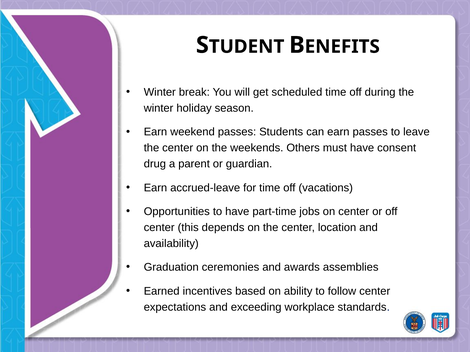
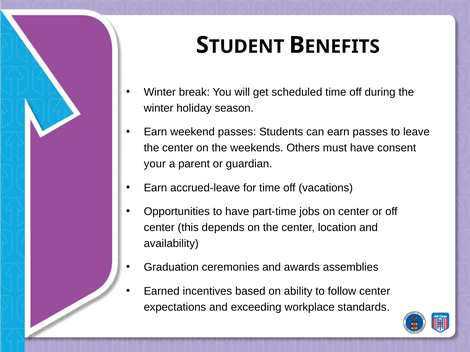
drug: drug -> your
